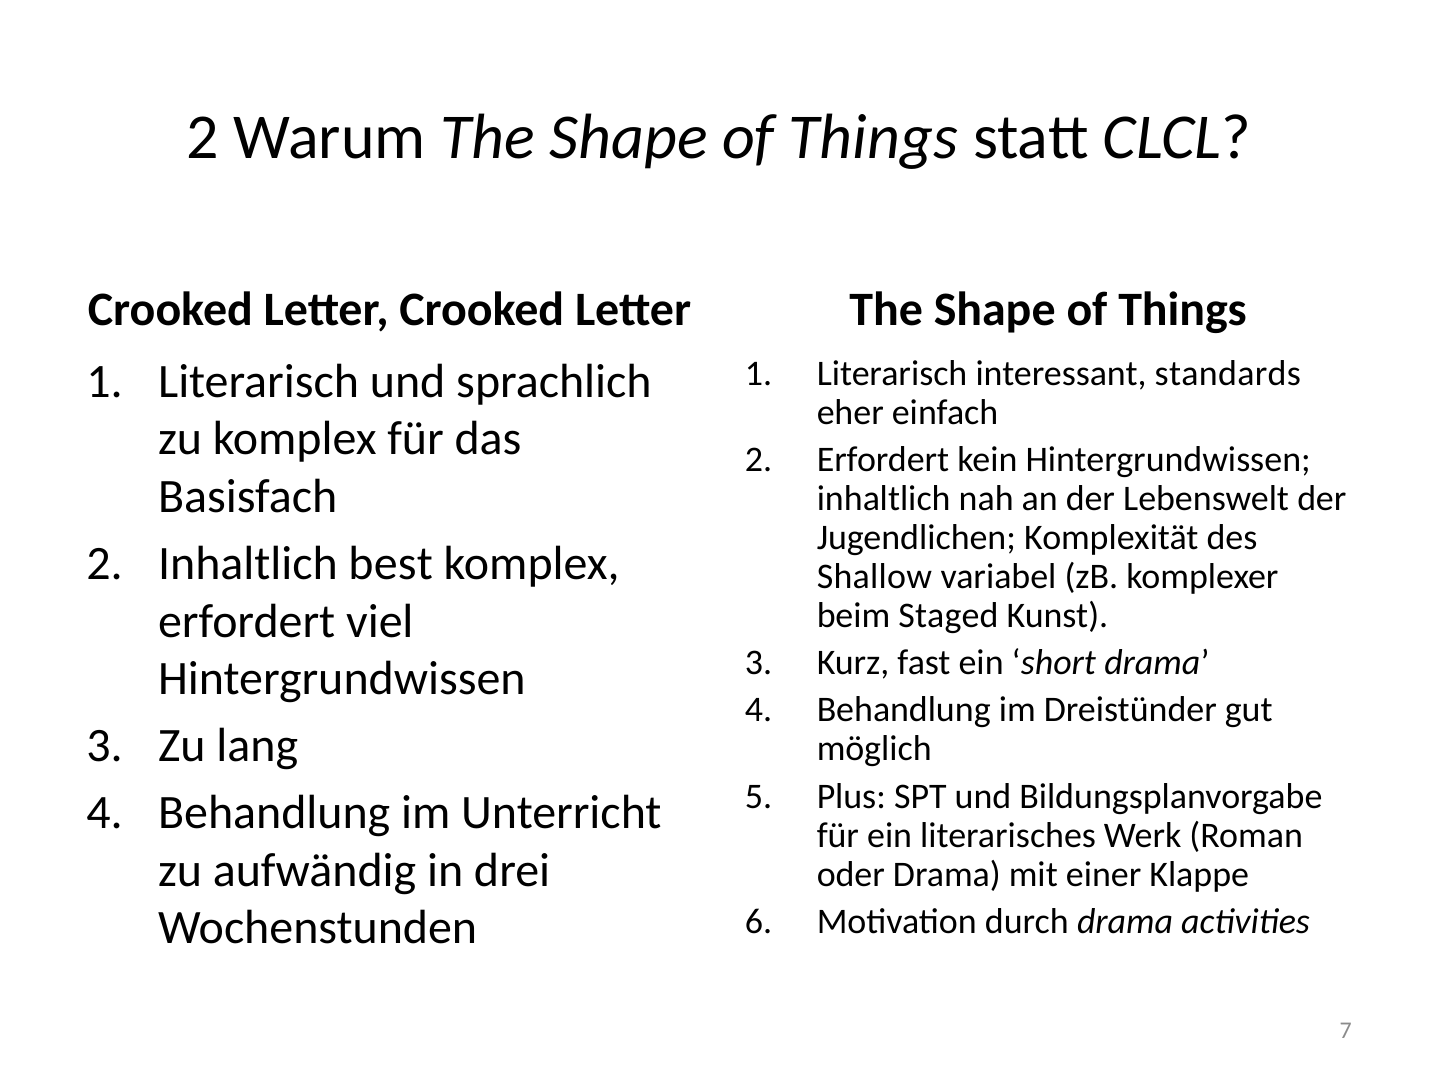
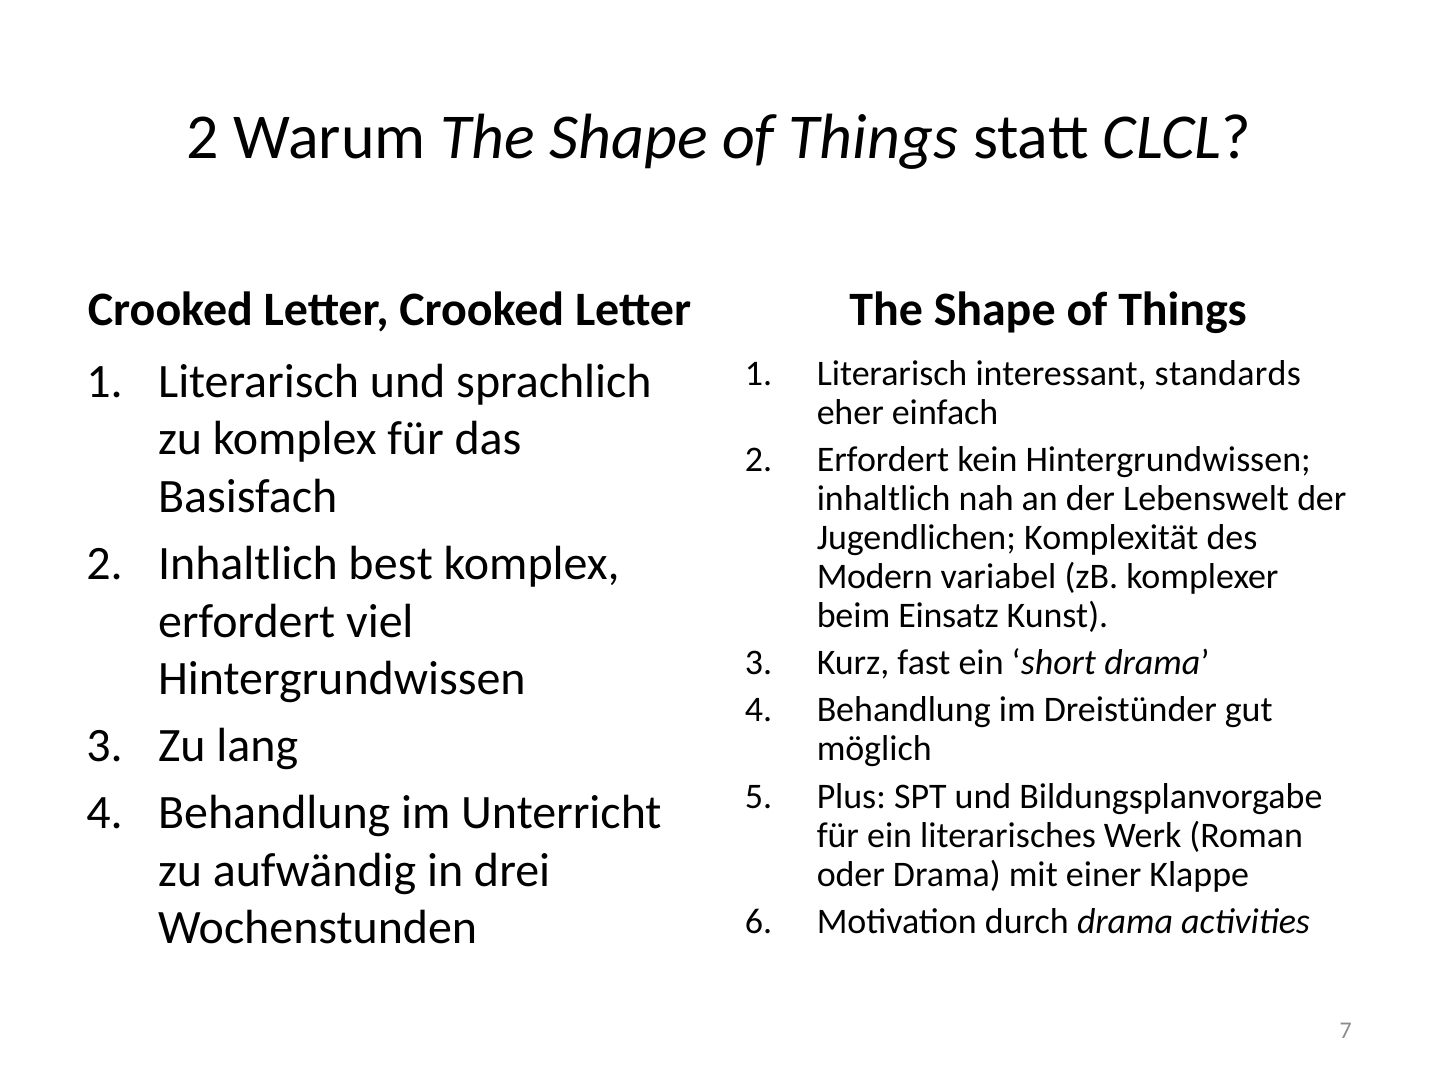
Shallow: Shallow -> Modern
Staged: Staged -> Einsatz
